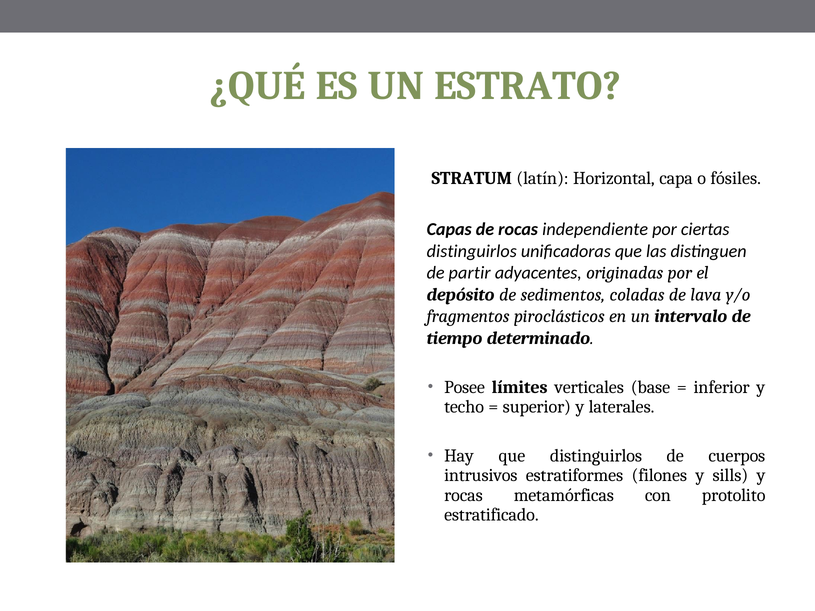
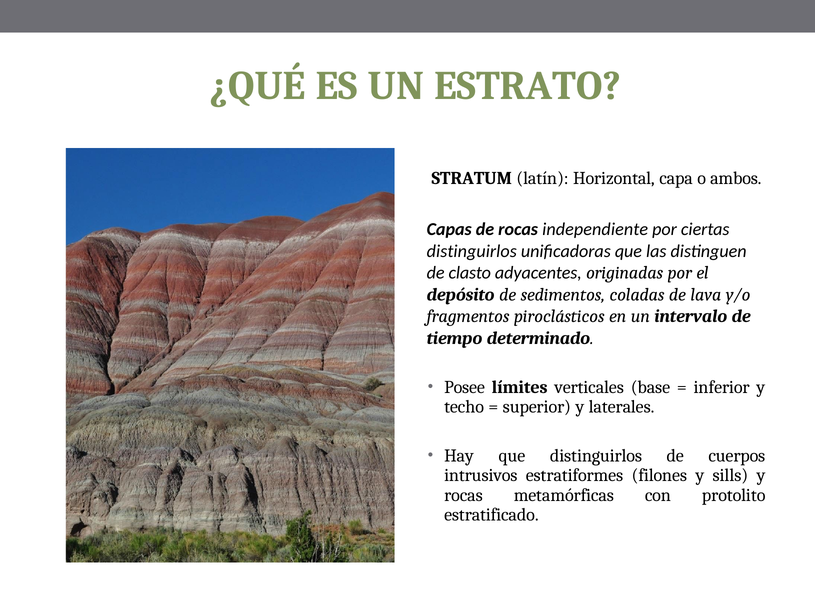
fósiles: fósiles -> ambos
partir: partir -> clasto
